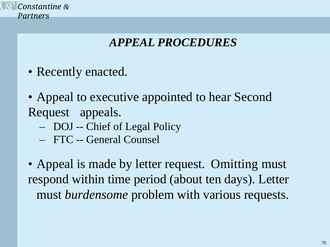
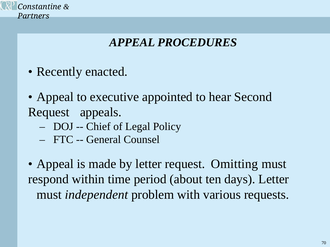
burdensome: burdensome -> independent
